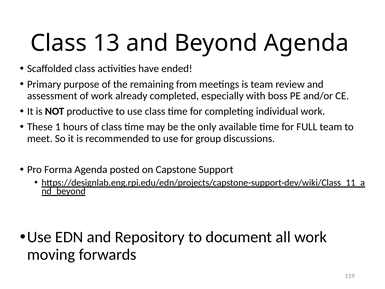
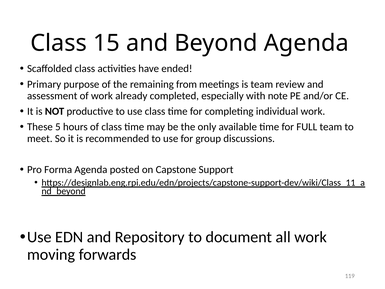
13: 13 -> 15
boss: boss -> note
1: 1 -> 5
